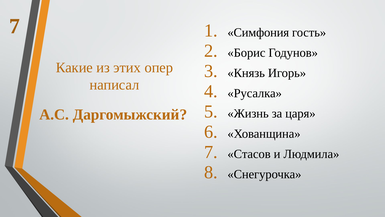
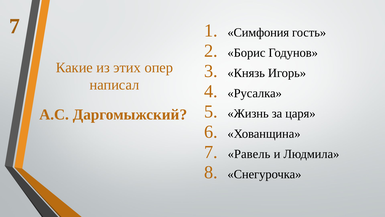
Стасов: Стасов -> Равель
